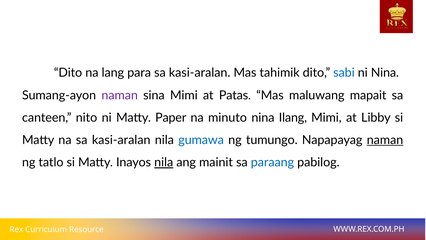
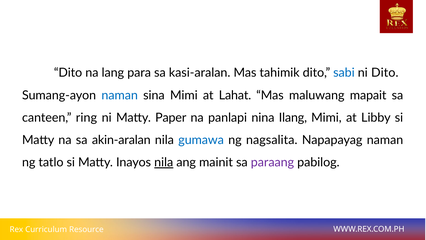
ni Nina: Nina -> Dito
naman at (120, 95) colour: purple -> blue
Patas: Patas -> Lahat
nito: nito -> ring
minuto: minuto -> panlapi
na sa kasi-aralan: kasi-aralan -> akin-aralan
tumungo: tumungo -> nagsalita
naman at (385, 140) underline: present -> none
paraang colour: blue -> purple
